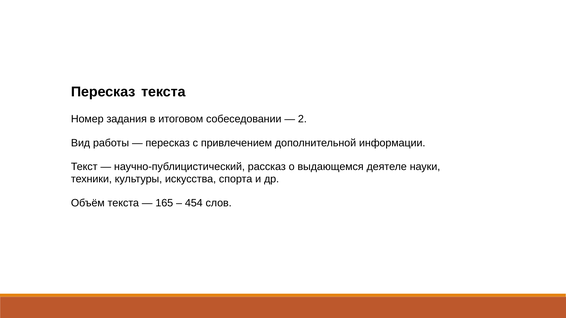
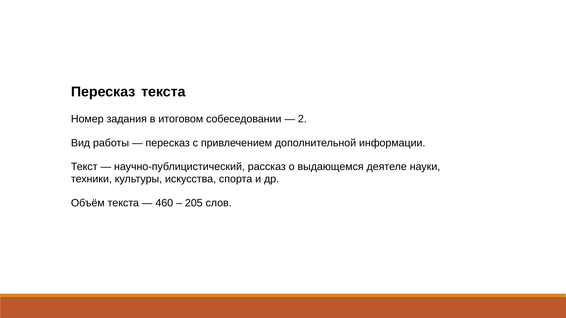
165: 165 -> 460
454: 454 -> 205
